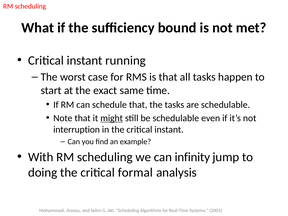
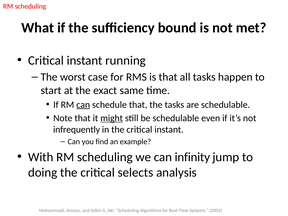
can at (83, 105) underline: none -> present
interruption: interruption -> infrequently
formal: formal -> selects
